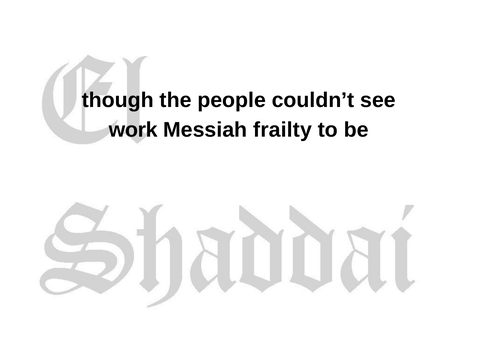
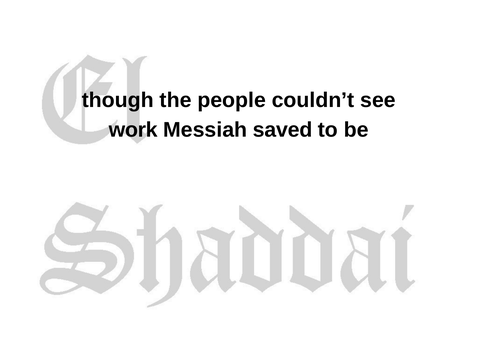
frailty: frailty -> saved
